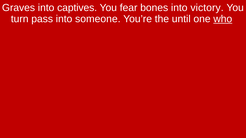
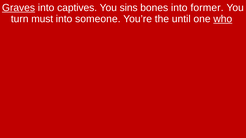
Graves underline: none -> present
fear: fear -> sins
victory: victory -> former
pass: pass -> must
